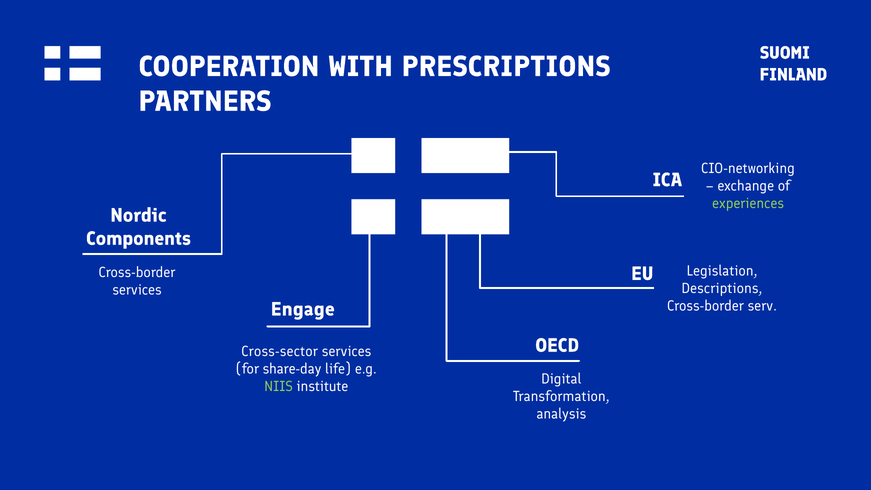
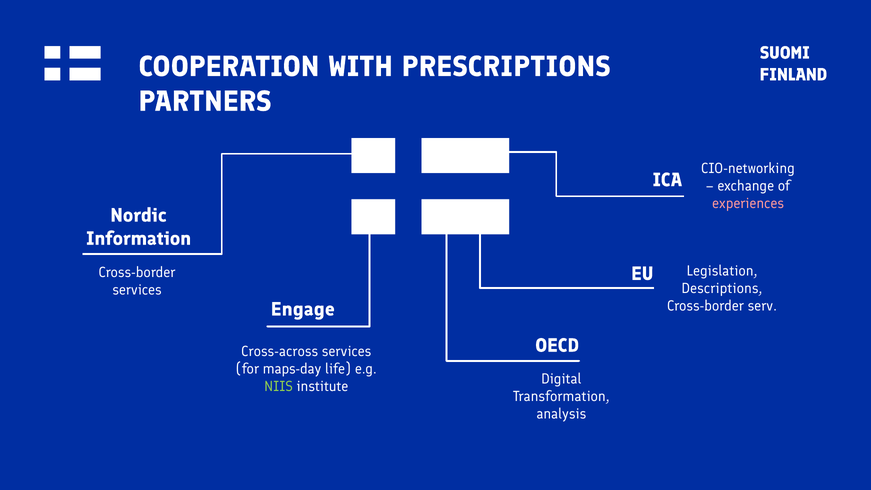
experiences colour: light green -> pink
Components: Components -> Information
Cross-sector: Cross-sector -> Cross-across
share-day: share-day -> maps-day
